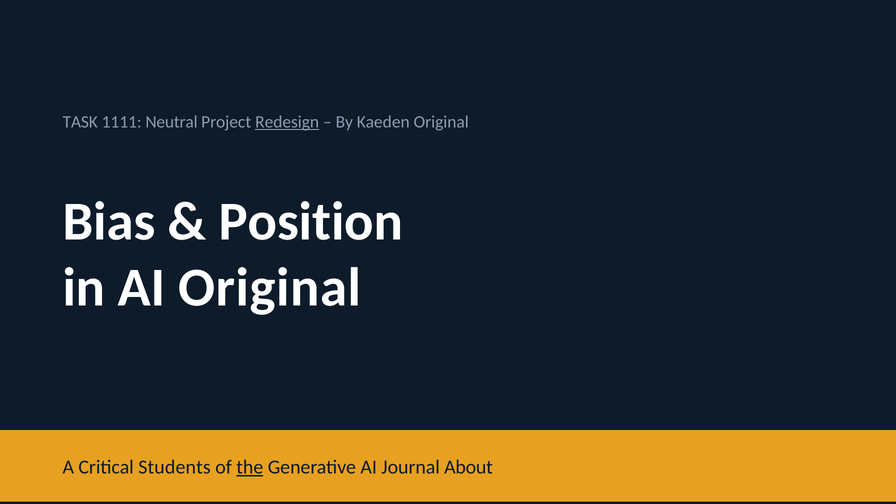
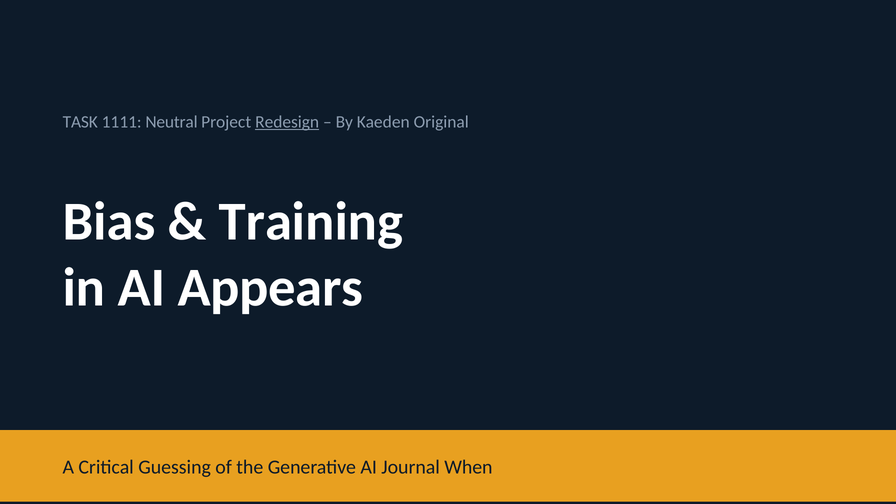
Position: Position -> Training
AI Original: Original -> Appears
Students: Students -> Guessing
the underline: present -> none
About: About -> When
